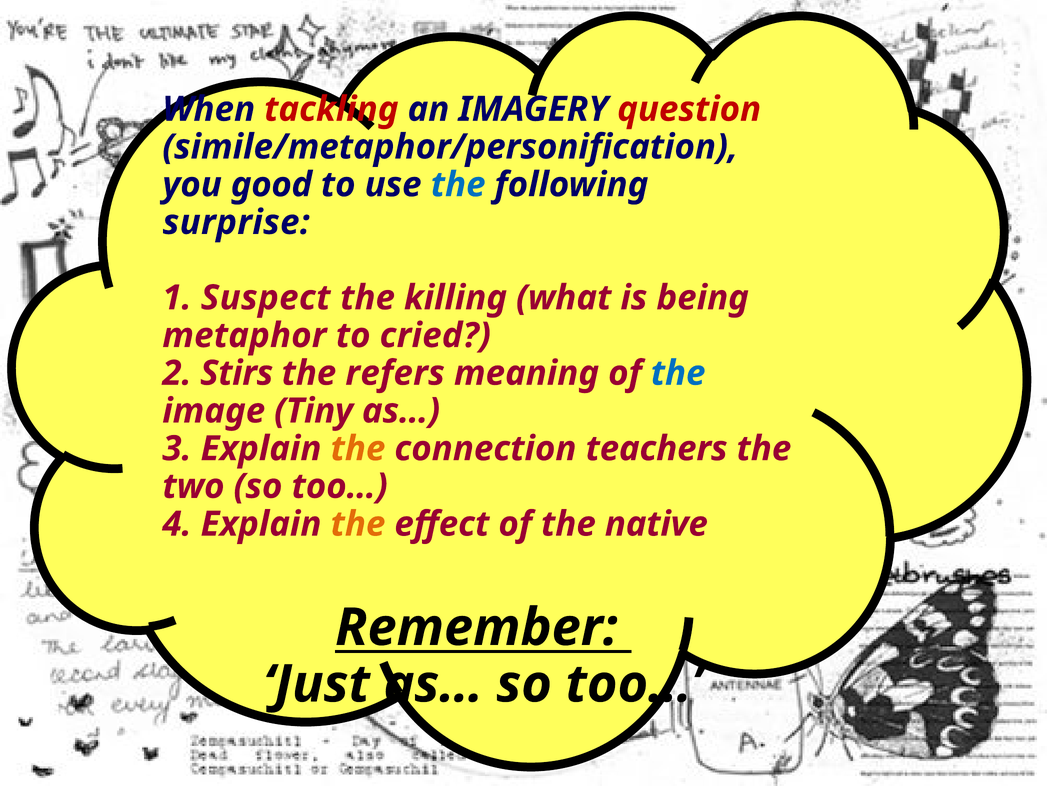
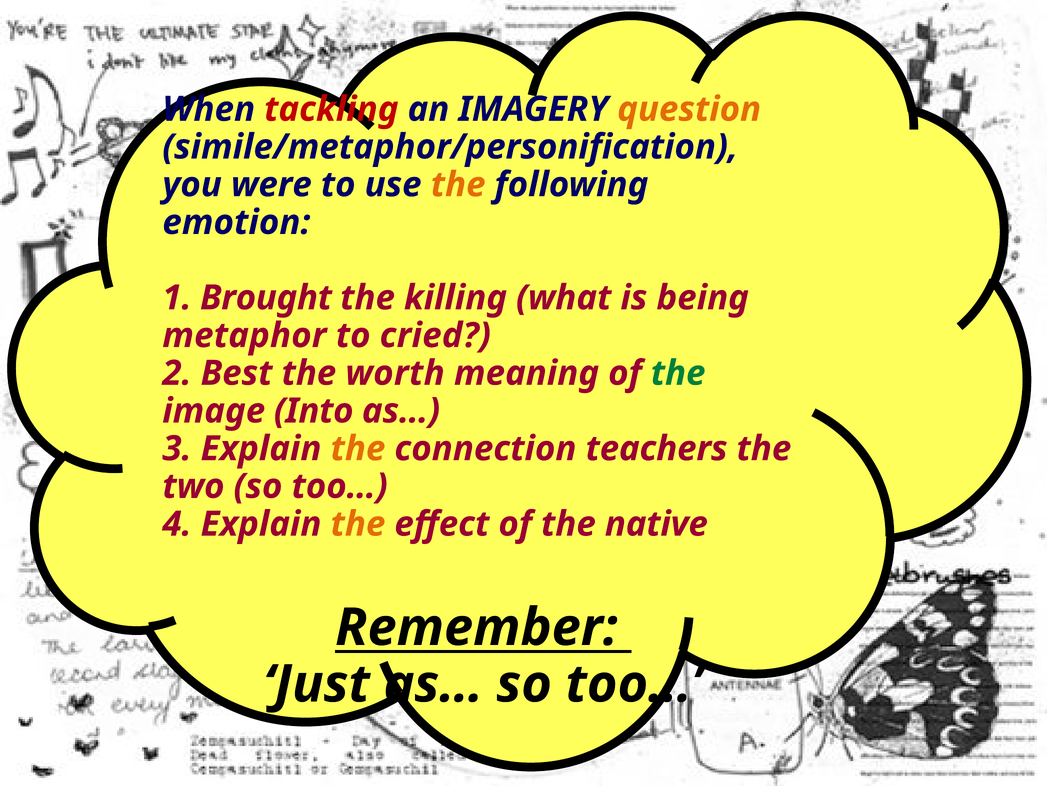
question colour: red -> orange
good: good -> were
the at (458, 185) colour: blue -> orange
surprise: surprise -> emotion
Suspect: Suspect -> Brought
Stirs: Stirs -> Best
refers: refers -> worth
the at (678, 373) colour: blue -> green
Tiny: Tiny -> Into
